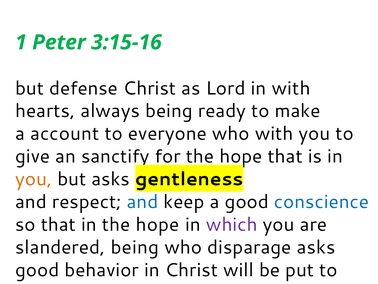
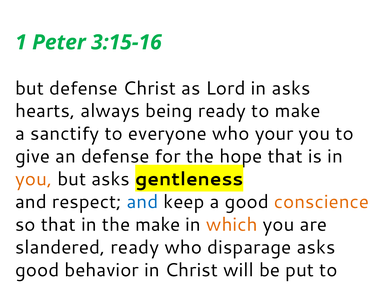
in with: with -> asks
account: account -> sanctify
who with: with -> your
an sanctify: sanctify -> defense
conscience colour: blue -> orange
in the hope: hope -> make
which colour: purple -> orange
slandered being: being -> ready
